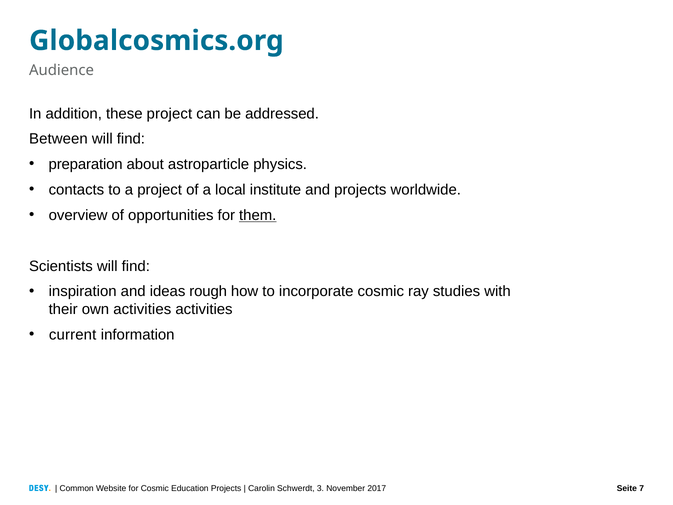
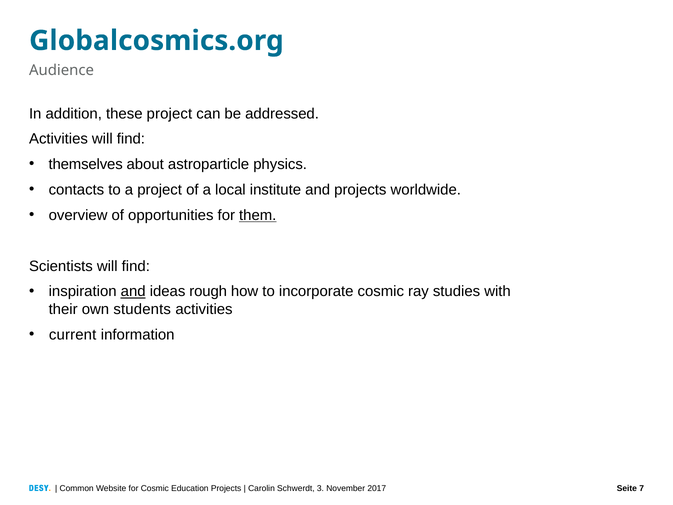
Between at (58, 139): Between -> Activities
preparation: preparation -> themselves
and at (133, 291) underline: none -> present
own activities: activities -> students
